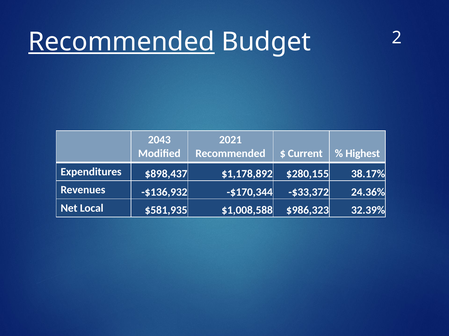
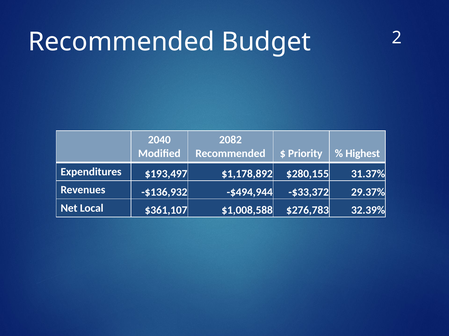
Recommended at (121, 42) underline: present -> none
2043: 2043 -> 2040
2021: 2021 -> 2082
Current: Current -> Priority
$898,437: $898,437 -> $193,497
38.17%: 38.17% -> 31.37%
-$170,344: -$170,344 -> -$494,944
24.36%: 24.36% -> 29.37%
$581,935: $581,935 -> $361,107
$986,323: $986,323 -> $276,783
